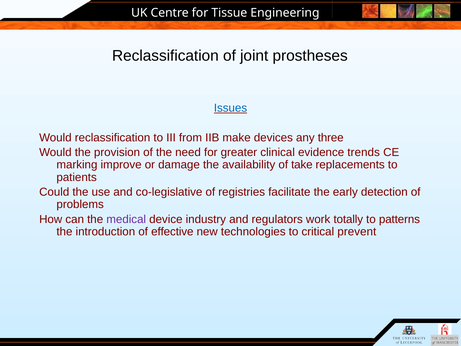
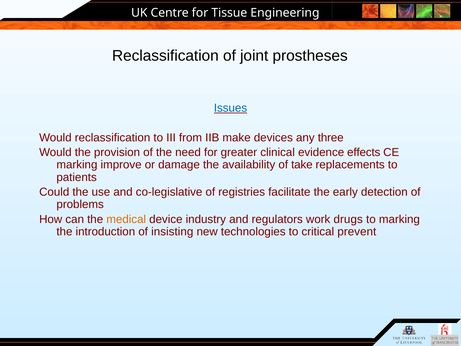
trends: trends -> effects
medical colour: purple -> orange
totally: totally -> drugs
to patterns: patterns -> marking
effective: effective -> insisting
